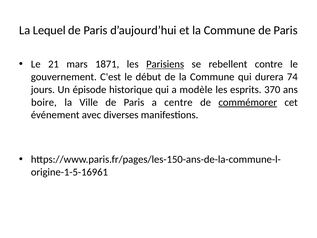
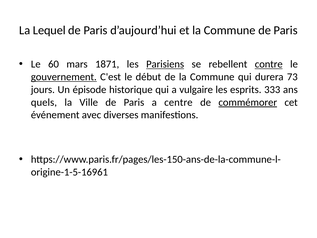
21: 21 -> 60
contre underline: none -> present
gouvernement underline: none -> present
74: 74 -> 73
modèle: modèle -> vulgaire
370: 370 -> 333
boire: boire -> quels
